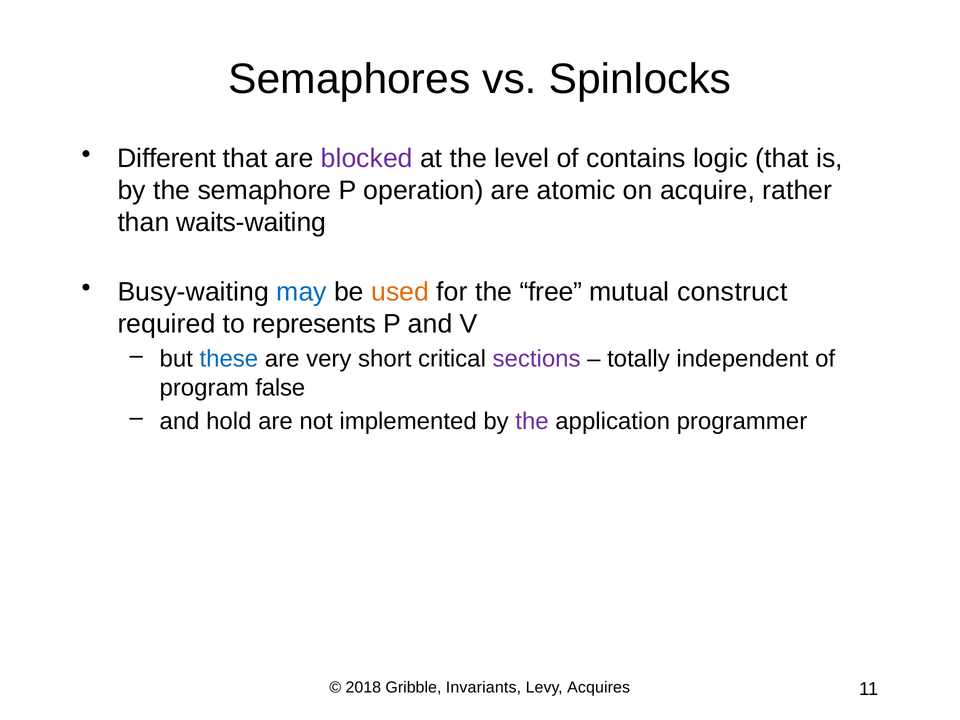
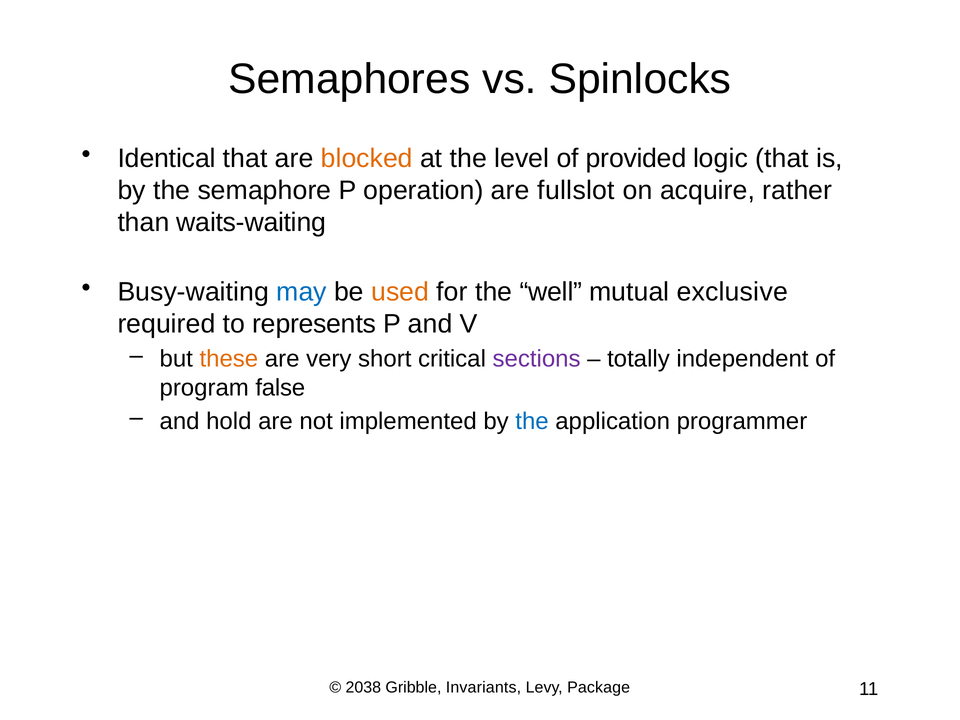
Different: Different -> Identical
blocked colour: purple -> orange
contains: contains -> provided
atomic: atomic -> fullslot
free: free -> well
construct: construct -> exclusive
these colour: blue -> orange
the at (532, 421) colour: purple -> blue
2018: 2018 -> 2038
Acquires: Acquires -> Package
